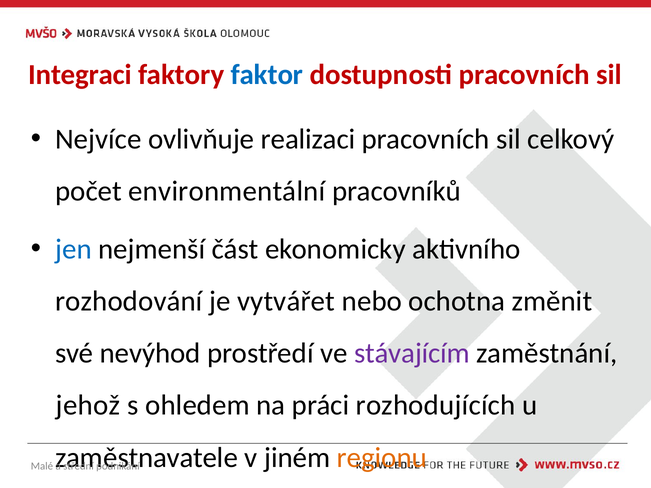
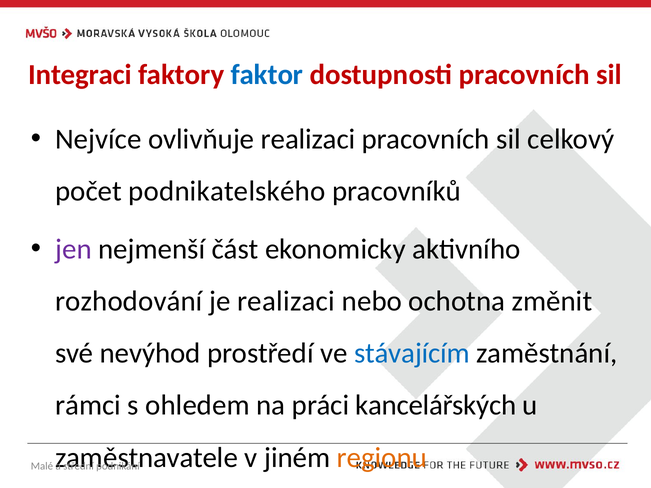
environmentální: environmentální -> podnikatelského
jen colour: blue -> purple
je vytvářet: vytvářet -> realizaci
stávajícím colour: purple -> blue
jehož: jehož -> rámci
rozhodujících: rozhodujících -> kancelářských
